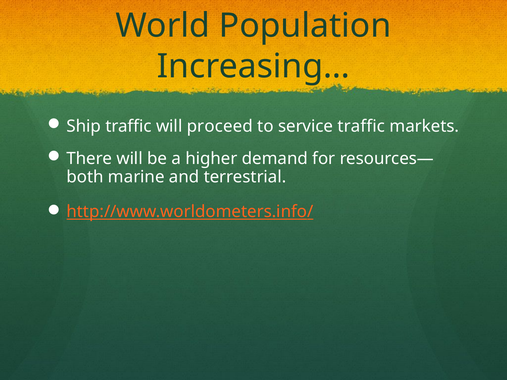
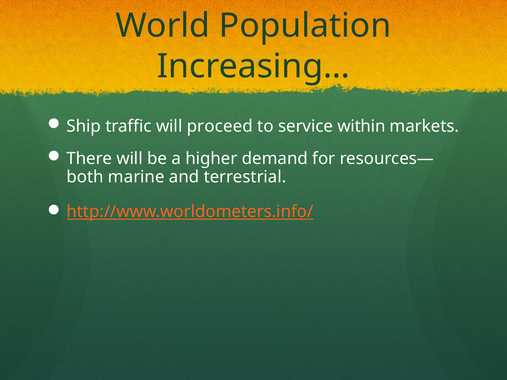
service traffic: traffic -> within
